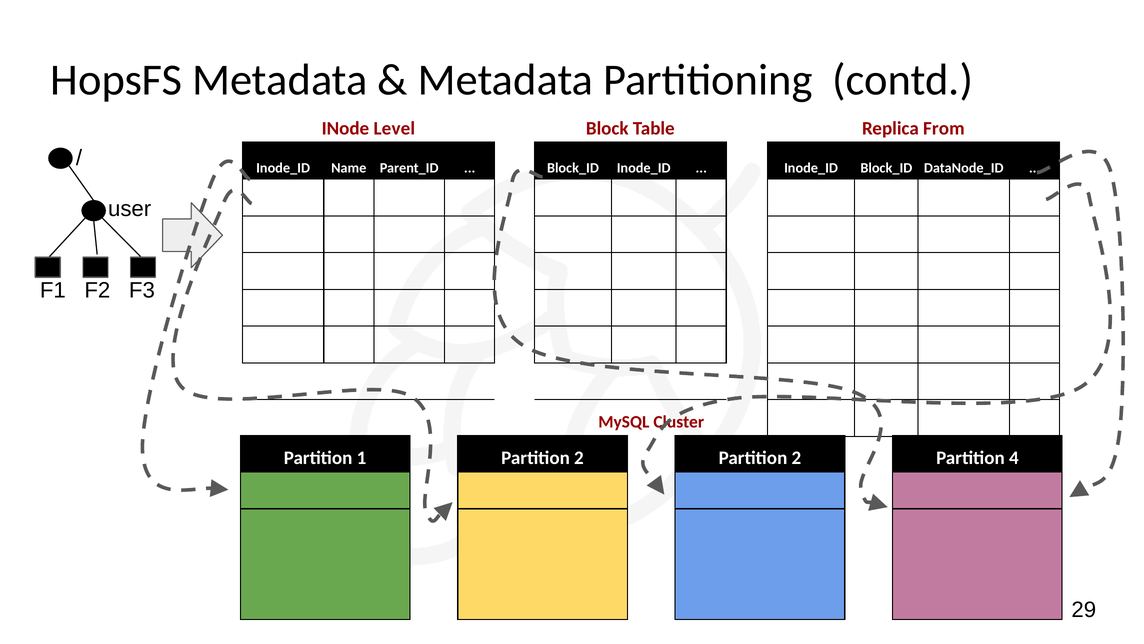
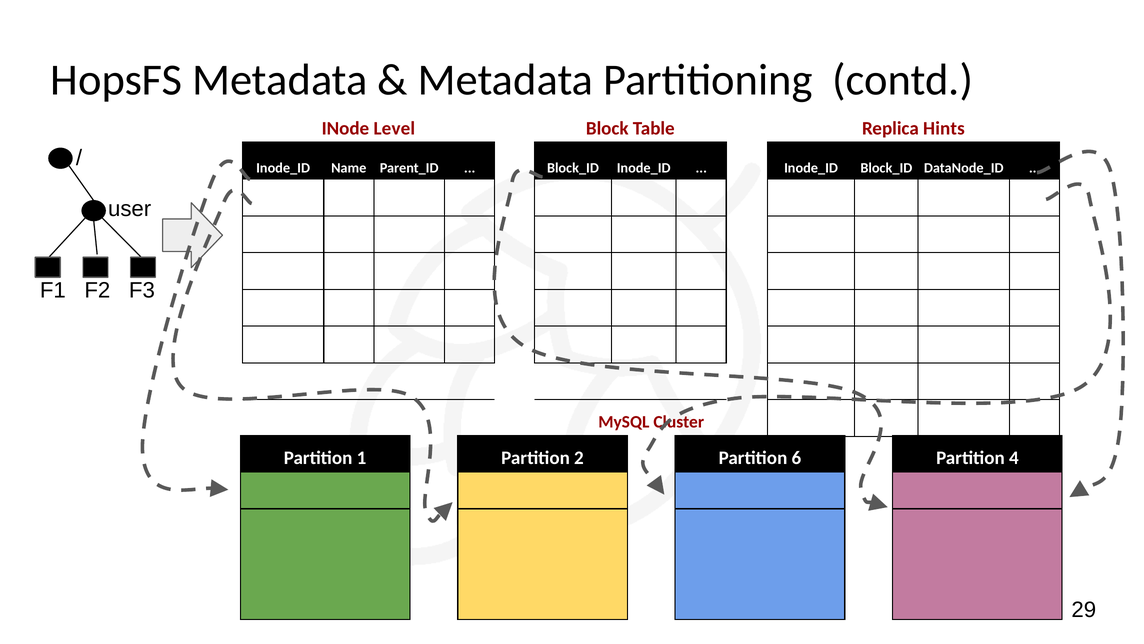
From: From -> Hints
2 Partition 2: 2 -> 6
